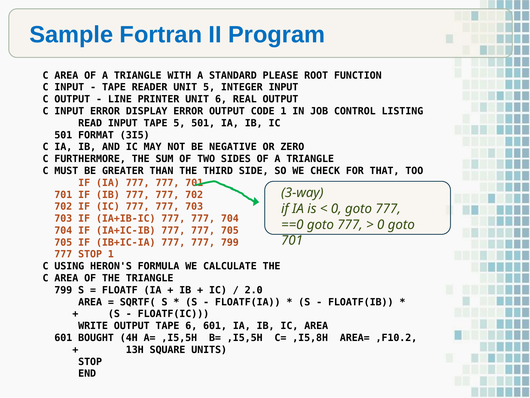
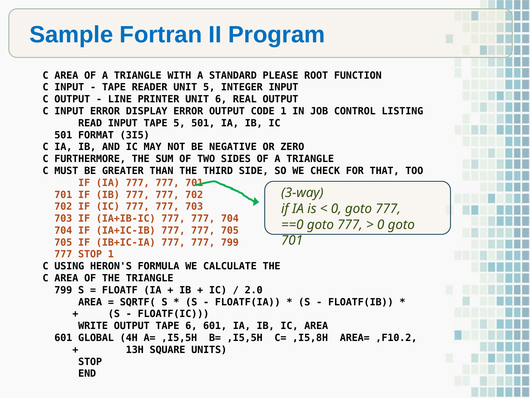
BOUGHT: BOUGHT -> GLOBAL
